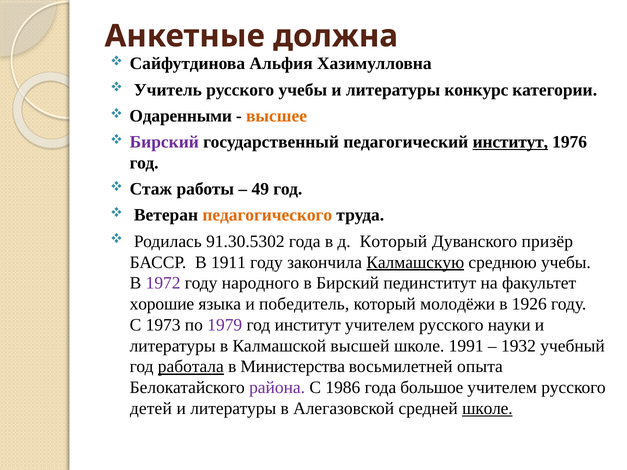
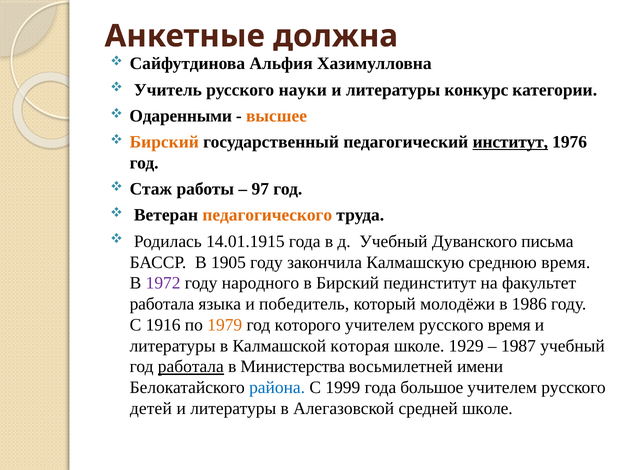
русского учебы: учебы -> науки
Бирский at (164, 142) colour: purple -> orange
49: 49 -> 97
91.30.5302: 91.30.5302 -> 14.01.1915
д Который: Который -> Учебный
призёр: призёр -> письма
1911: 1911 -> 1905
Калмашскую underline: present -> none
среднюю учебы: учебы -> время
хорошие at (162, 304): хорошие -> работала
1926: 1926 -> 1986
1973: 1973 -> 1916
1979 colour: purple -> orange
год институт: институт -> которого
русского науки: науки -> время
высшей: высшей -> которая
1991: 1991 -> 1929
1932: 1932 -> 1987
опыта: опыта -> имени
района colour: purple -> blue
1986: 1986 -> 1999
школе at (487, 409) underline: present -> none
